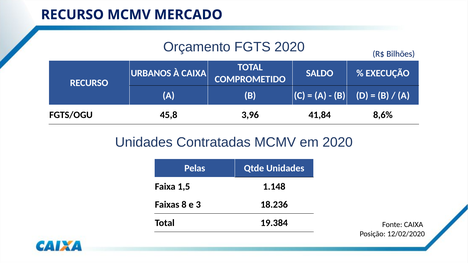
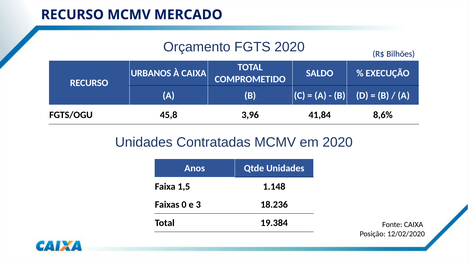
Pelas: Pelas -> Anos
8: 8 -> 0
